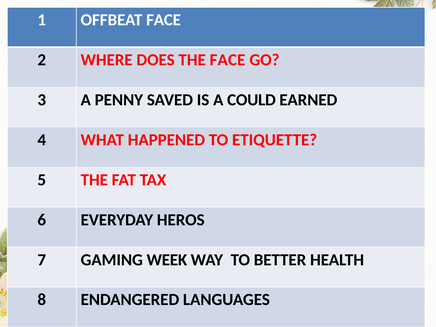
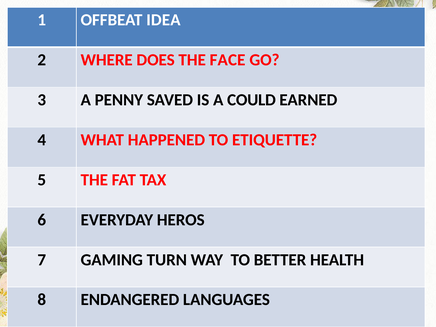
OFFBEAT FACE: FACE -> IDEA
WEEK: WEEK -> TURN
